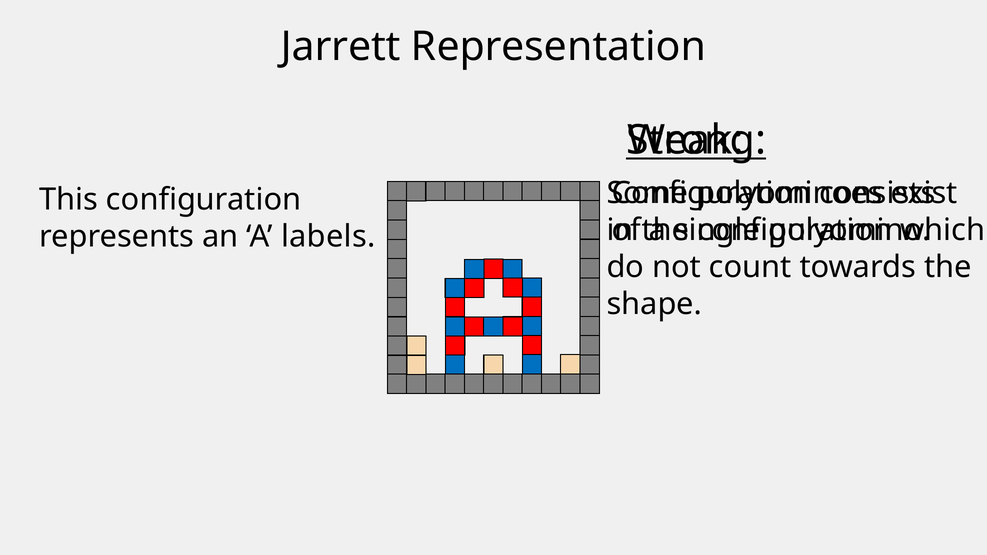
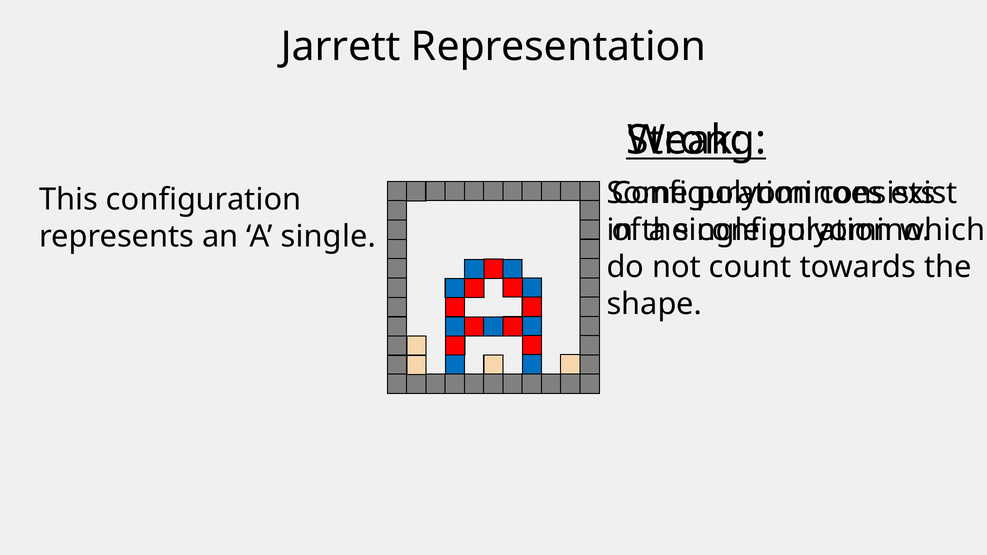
an A labels: labels -> single
